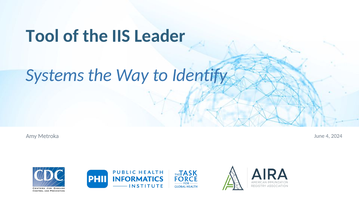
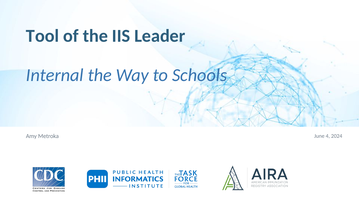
Systems: Systems -> Internal
Identify: Identify -> Schools
